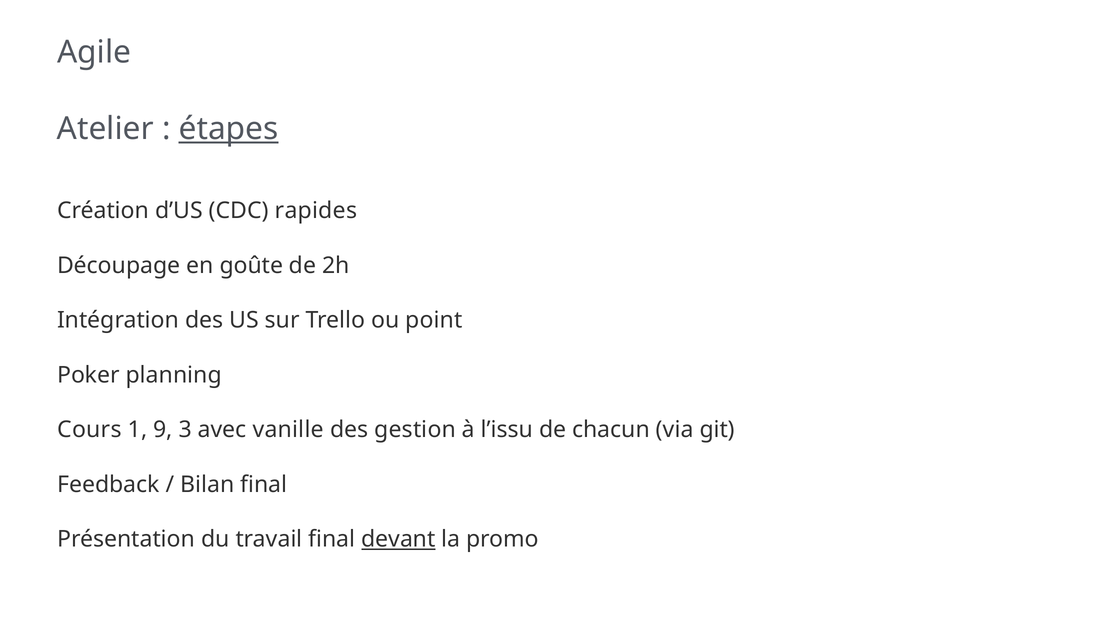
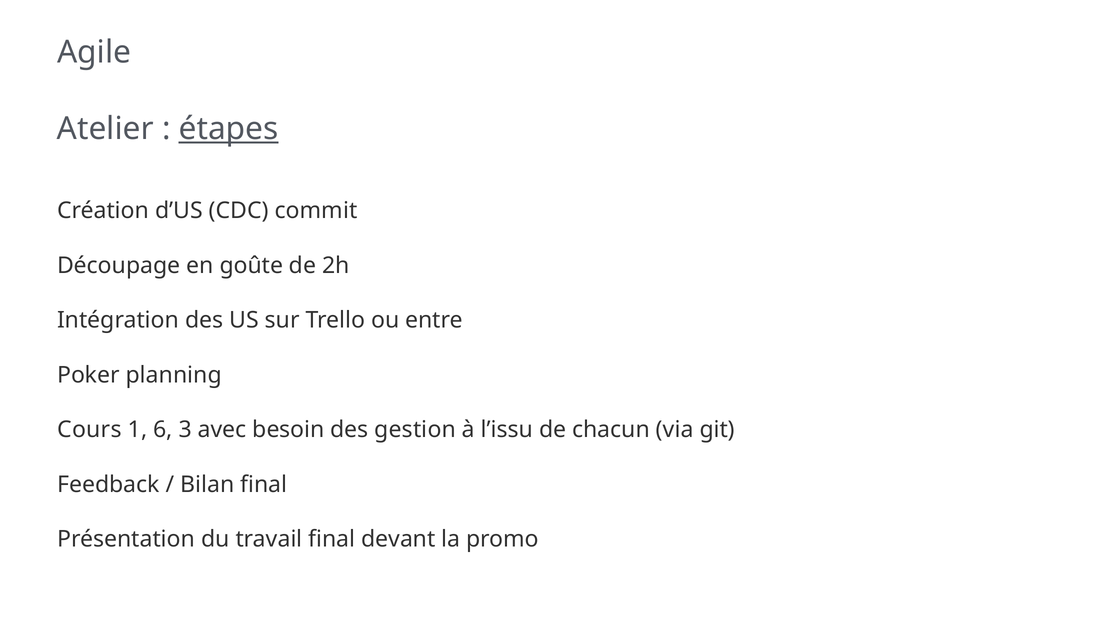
rapides: rapides -> commit
point: point -> entre
9: 9 -> 6
vanille: vanille -> besoin
devant underline: present -> none
